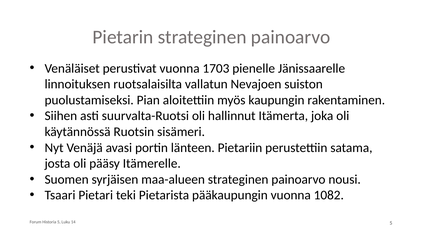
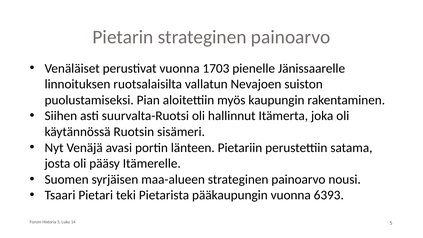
1082: 1082 -> 6393
